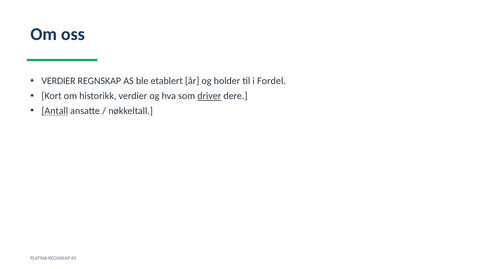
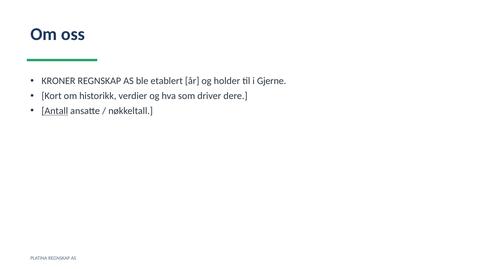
VERDIER at (59, 81): VERDIER -> KRONER
Fordel: Fordel -> Gjerne
driver underline: present -> none
